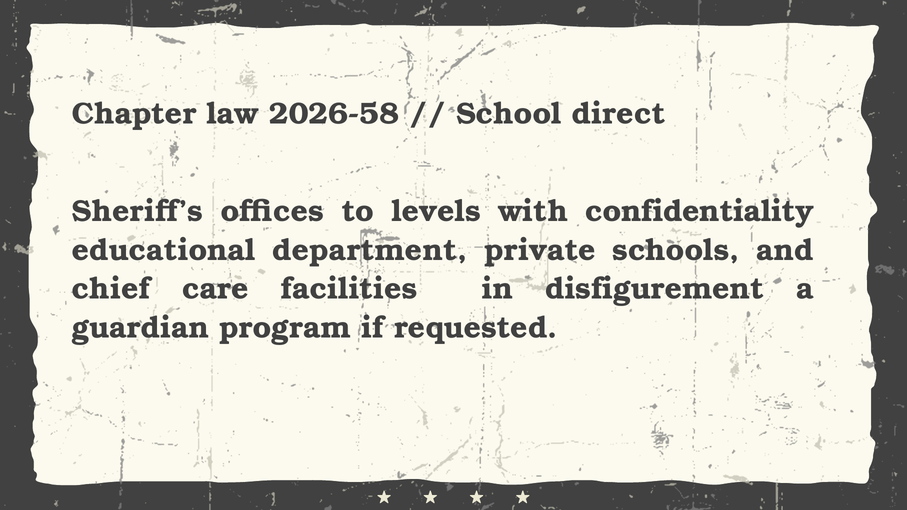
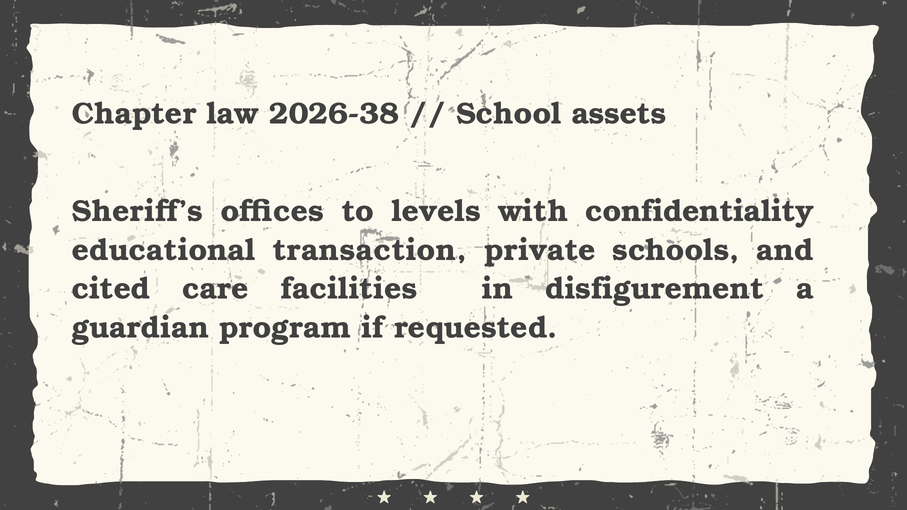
2026-58: 2026-58 -> 2026-38
direct: direct -> assets
department: department -> transaction
chief: chief -> cited
